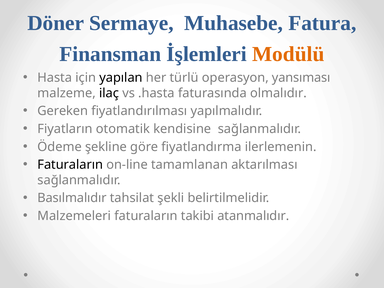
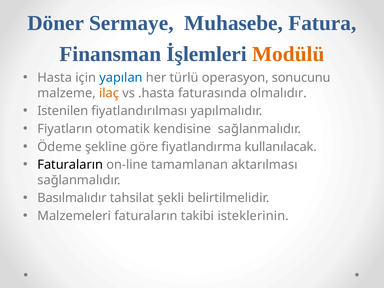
yapılan colour: black -> blue
yansıması: yansıması -> sonucunu
ilaç colour: black -> orange
Gereken: Gereken -> Istenilen
ilerlemenin: ilerlemenin -> kullanılacak
atanmalıdır: atanmalıdır -> isteklerinin
